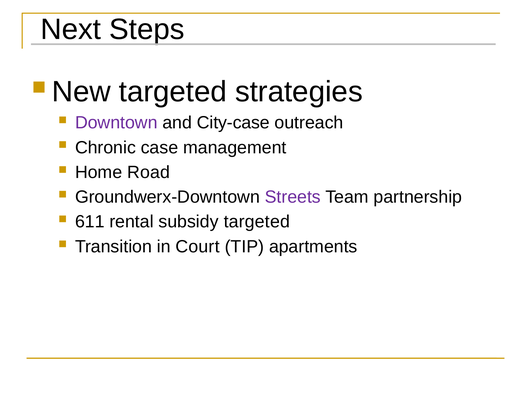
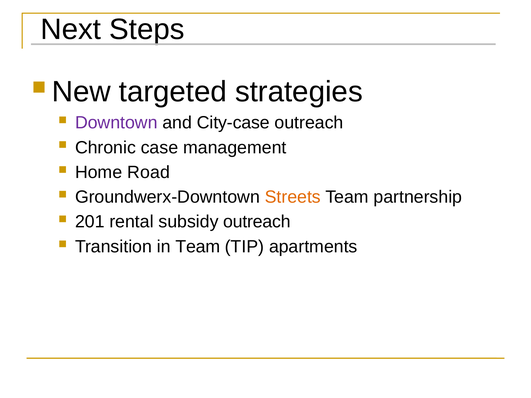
Streets colour: purple -> orange
611: 611 -> 201
subsidy targeted: targeted -> outreach
in Court: Court -> Team
